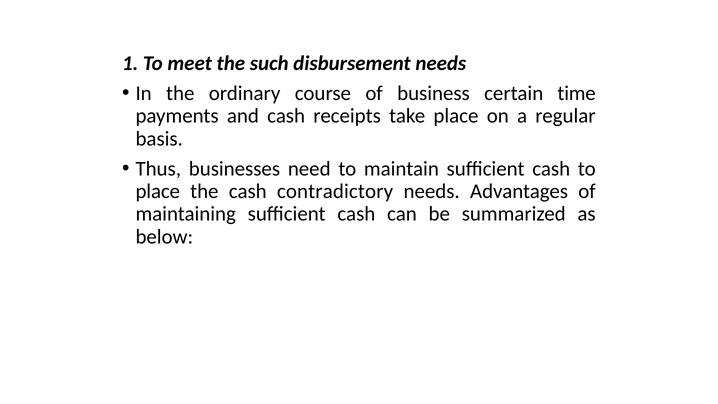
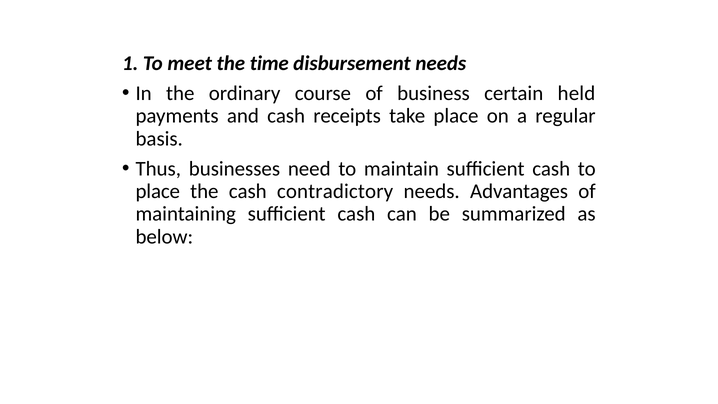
such: such -> time
time: time -> held
